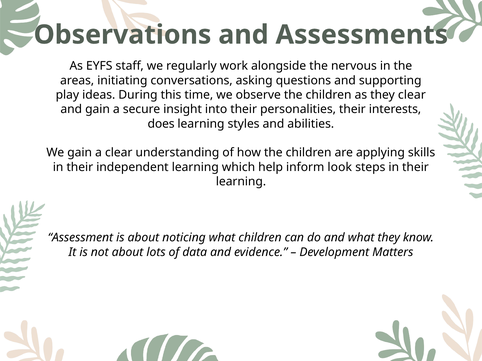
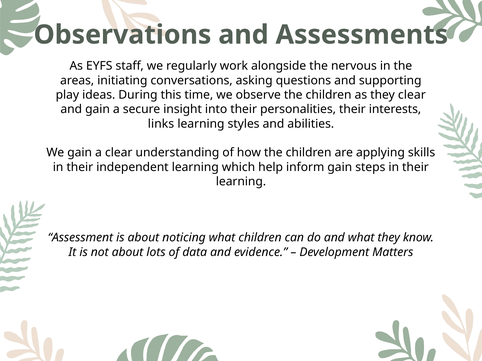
does: does -> links
inform look: look -> gain
